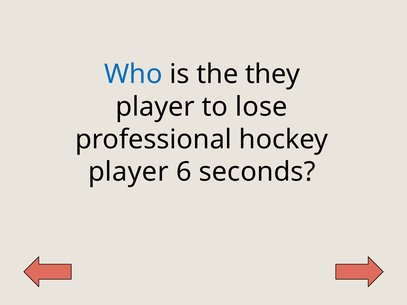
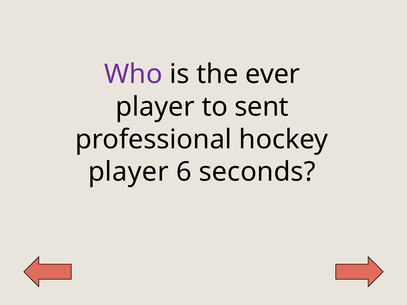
Who colour: blue -> purple
they: they -> ever
lose: lose -> sent
